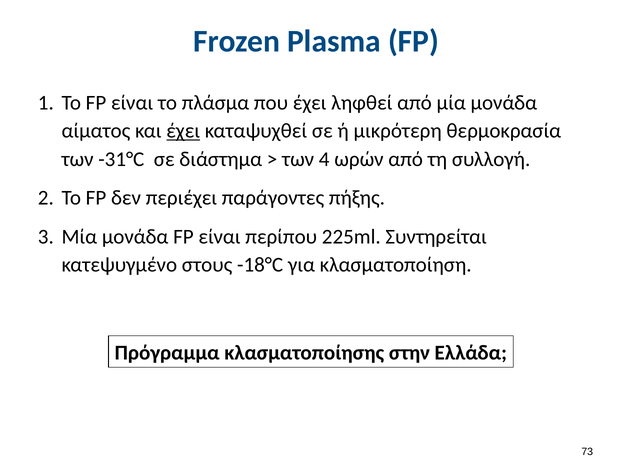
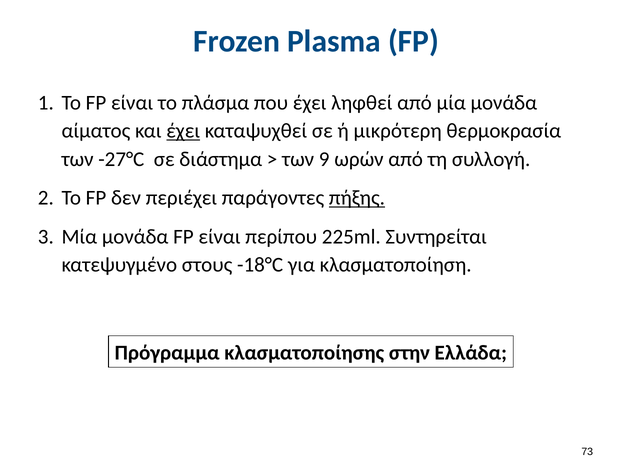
-31°C: -31°C -> -27°C
4: 4 -> 9
πήξης underline: none -> present
